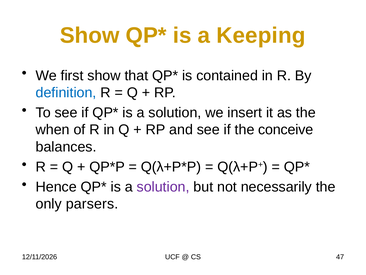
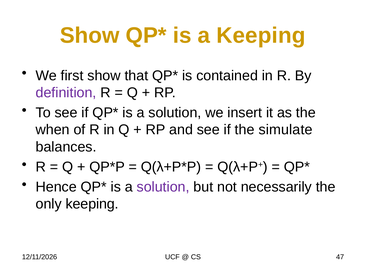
definition colour: blue -> purple
conceive: conceive -> simulate
only parsers: parsers -> keeping
